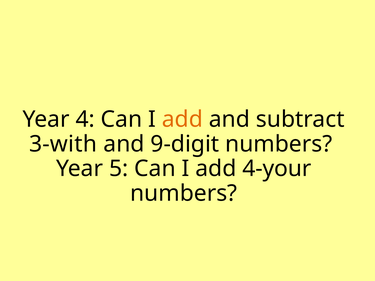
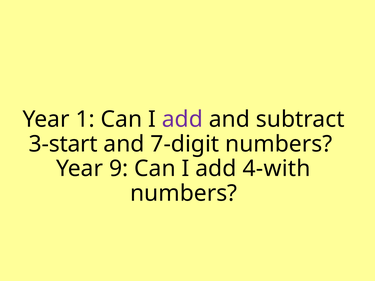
4: 4 -> 1
add at (182, 119) colour: orange -> purple
3-with: 3-with -> 3-start
9-digit: 9-digit -> 7-digit
5: 5 -> 9
4-your: 4-your -> 4-with
